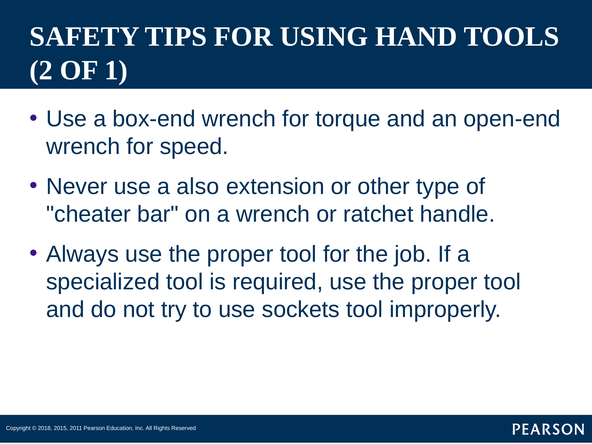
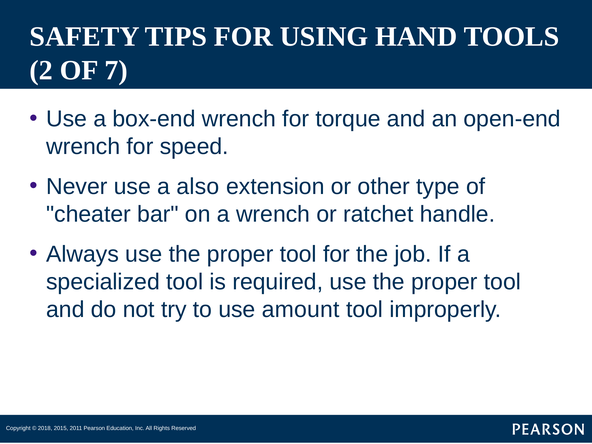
1: 1 -> 7
sockets: sockets -> amount
